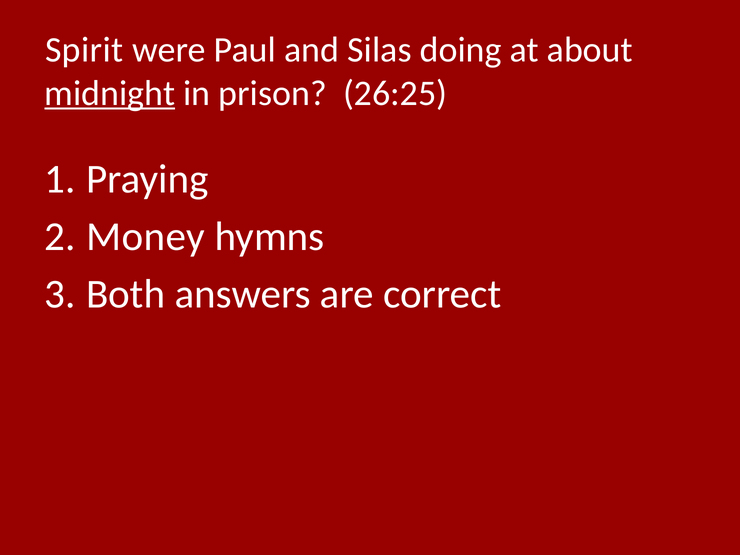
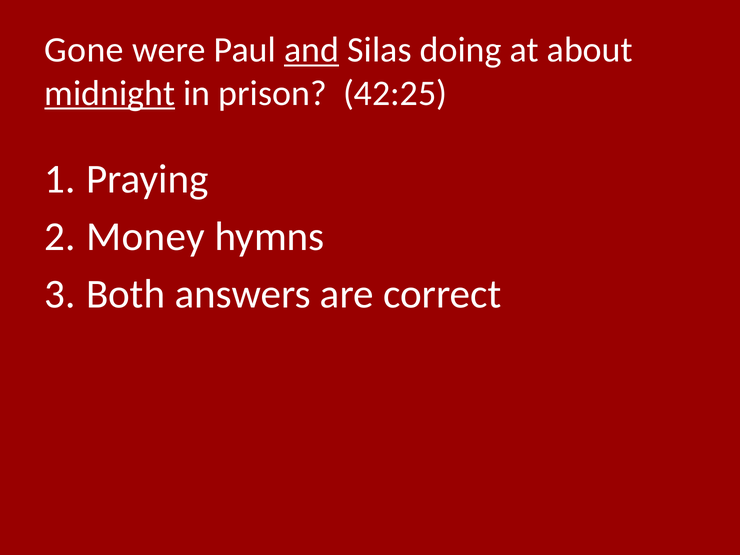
Spirit: Spirit -> Gone
and underline: none -> present
26:25: 26:25 -> 42:25
